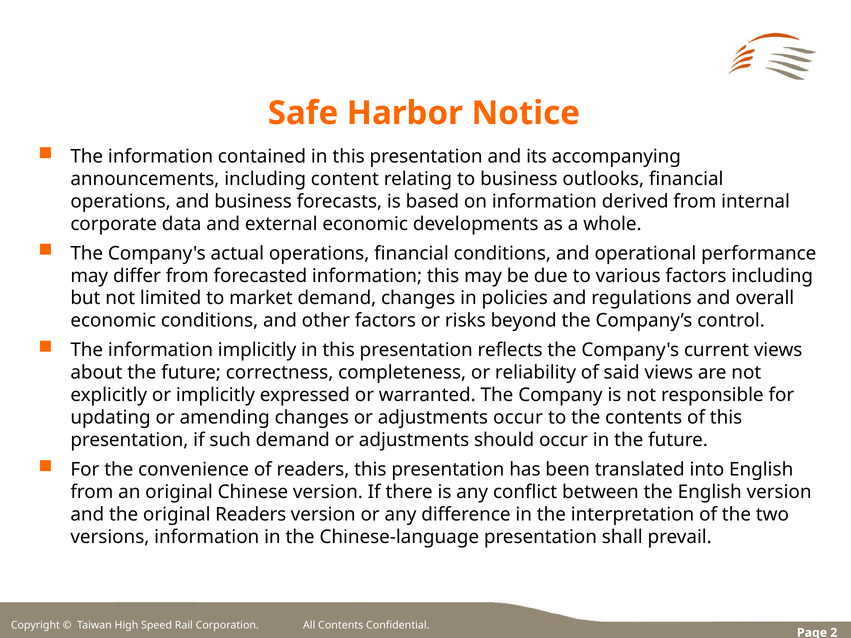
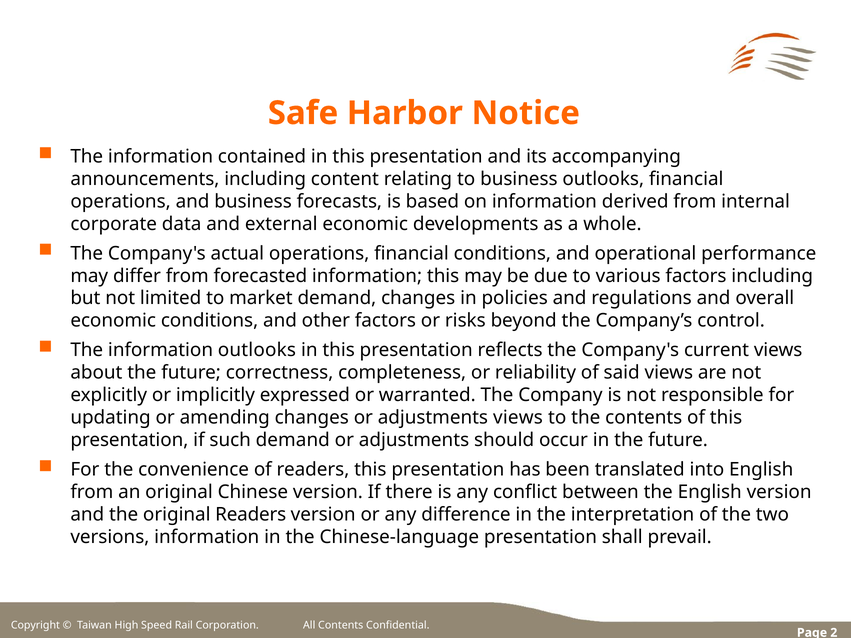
information implicitly: implicitly -> outlooks
adjustments occur: occur -> views
